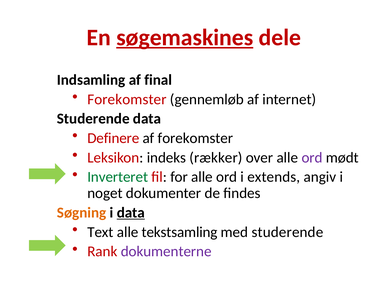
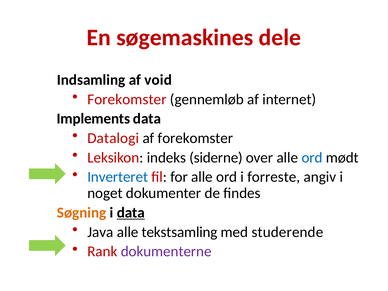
søgemaskines underline: present -> none
final: final -> void
Studerende at (93, 119): Studerende -> Implements
Definere: Definere -> Datalogi
rækker: rækker -> siderne
ord at (312, 158) colour: purple -> blue
Inverteret colour: green -> blue
extends: extends -> forreste
Text: Text -> Java
